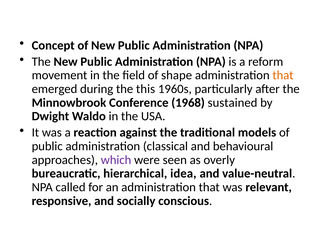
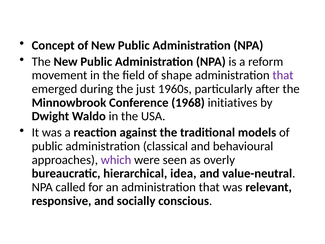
that at (283, 75) colour: orange -> purple
this: this -> just
sustained: sustained -> initiatives
